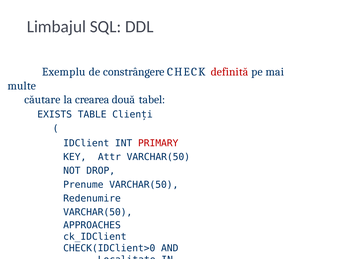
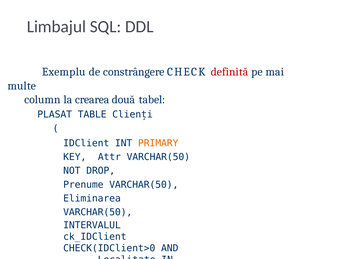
căutare: căutare -> column
EXISTS: EXISTS -> PLASAT
PRIMARY colour: red -> orange
Redenumire: Redenumire -> Eliminarea
APPROACHES: APPROACHES -> INTERVALUL
